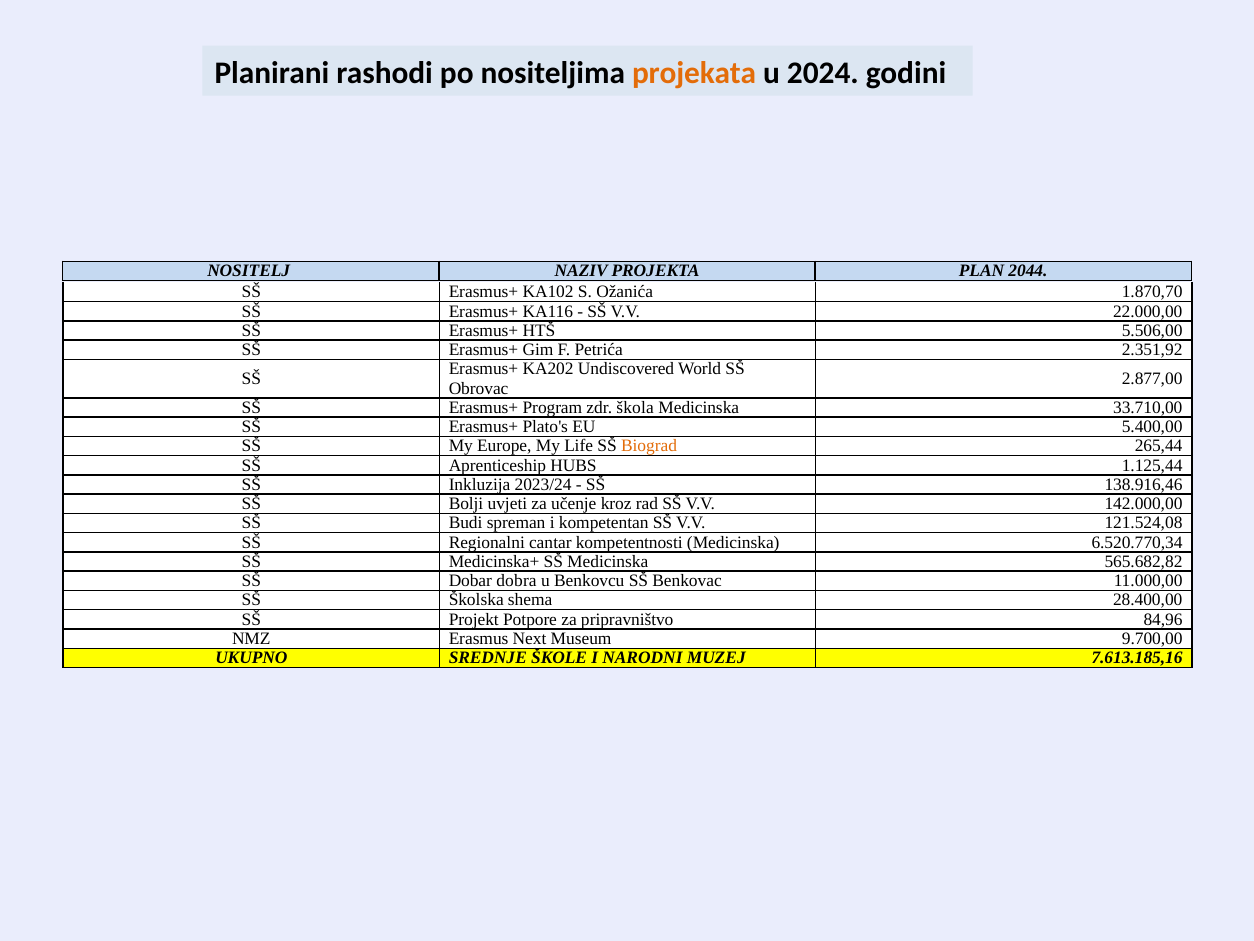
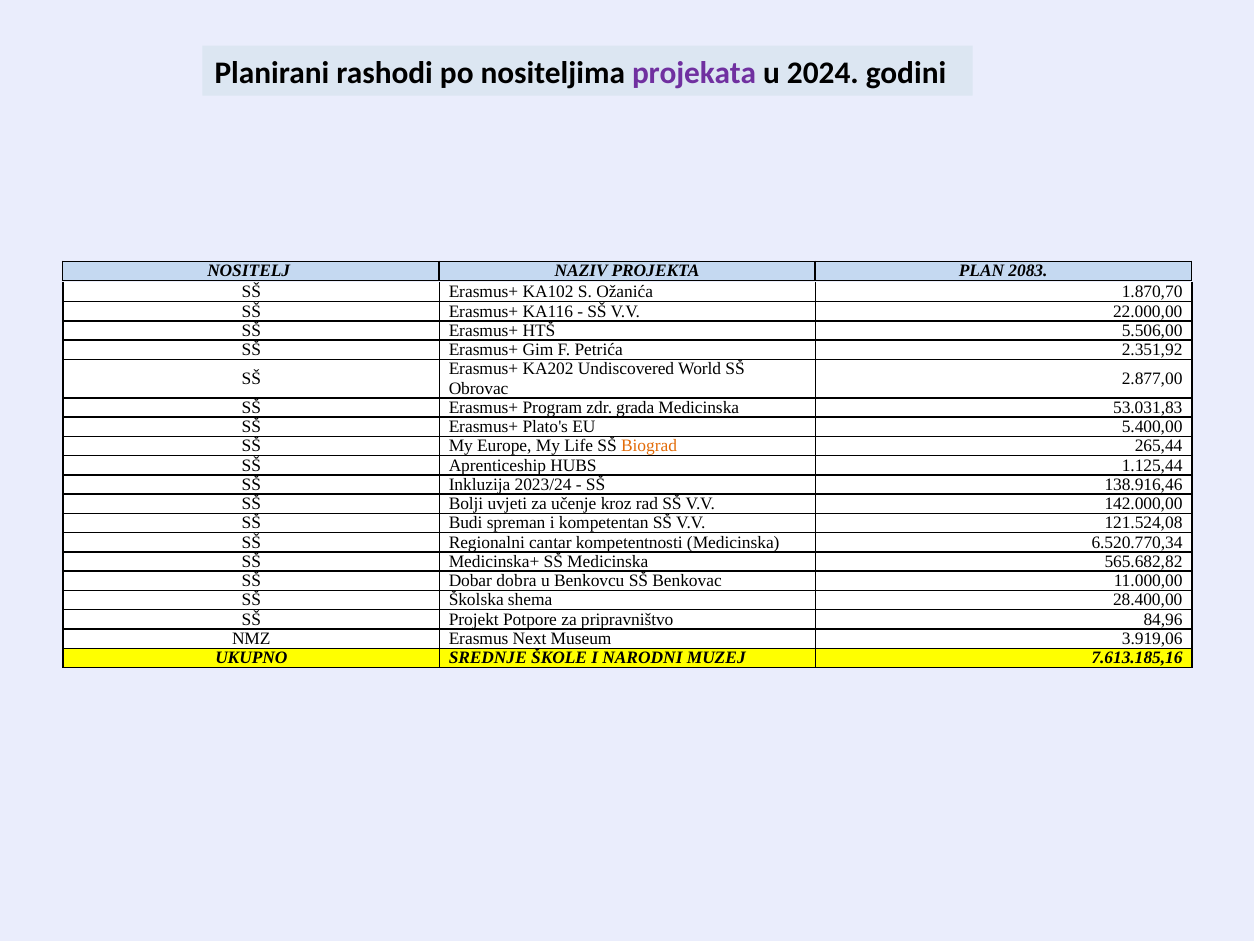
projekata colour: orange -> purple
2044: 2044 -> 2083
škola: škola -> grada
33.710,00: 33.710,00 -> 53.031,83
9.700,00: 9.700,00 -> 3.919,06
